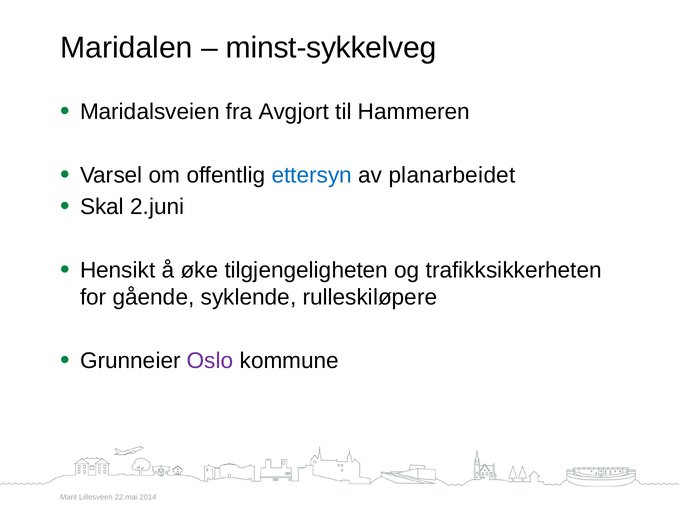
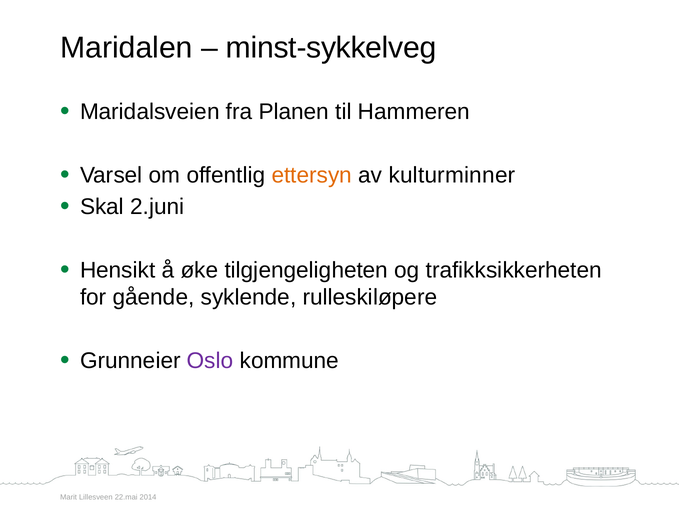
Avgjort: Avgjort -> Planen
ettersyn colour: blue -> orange
planarbeidet: planarbeidet -> kulturminner
